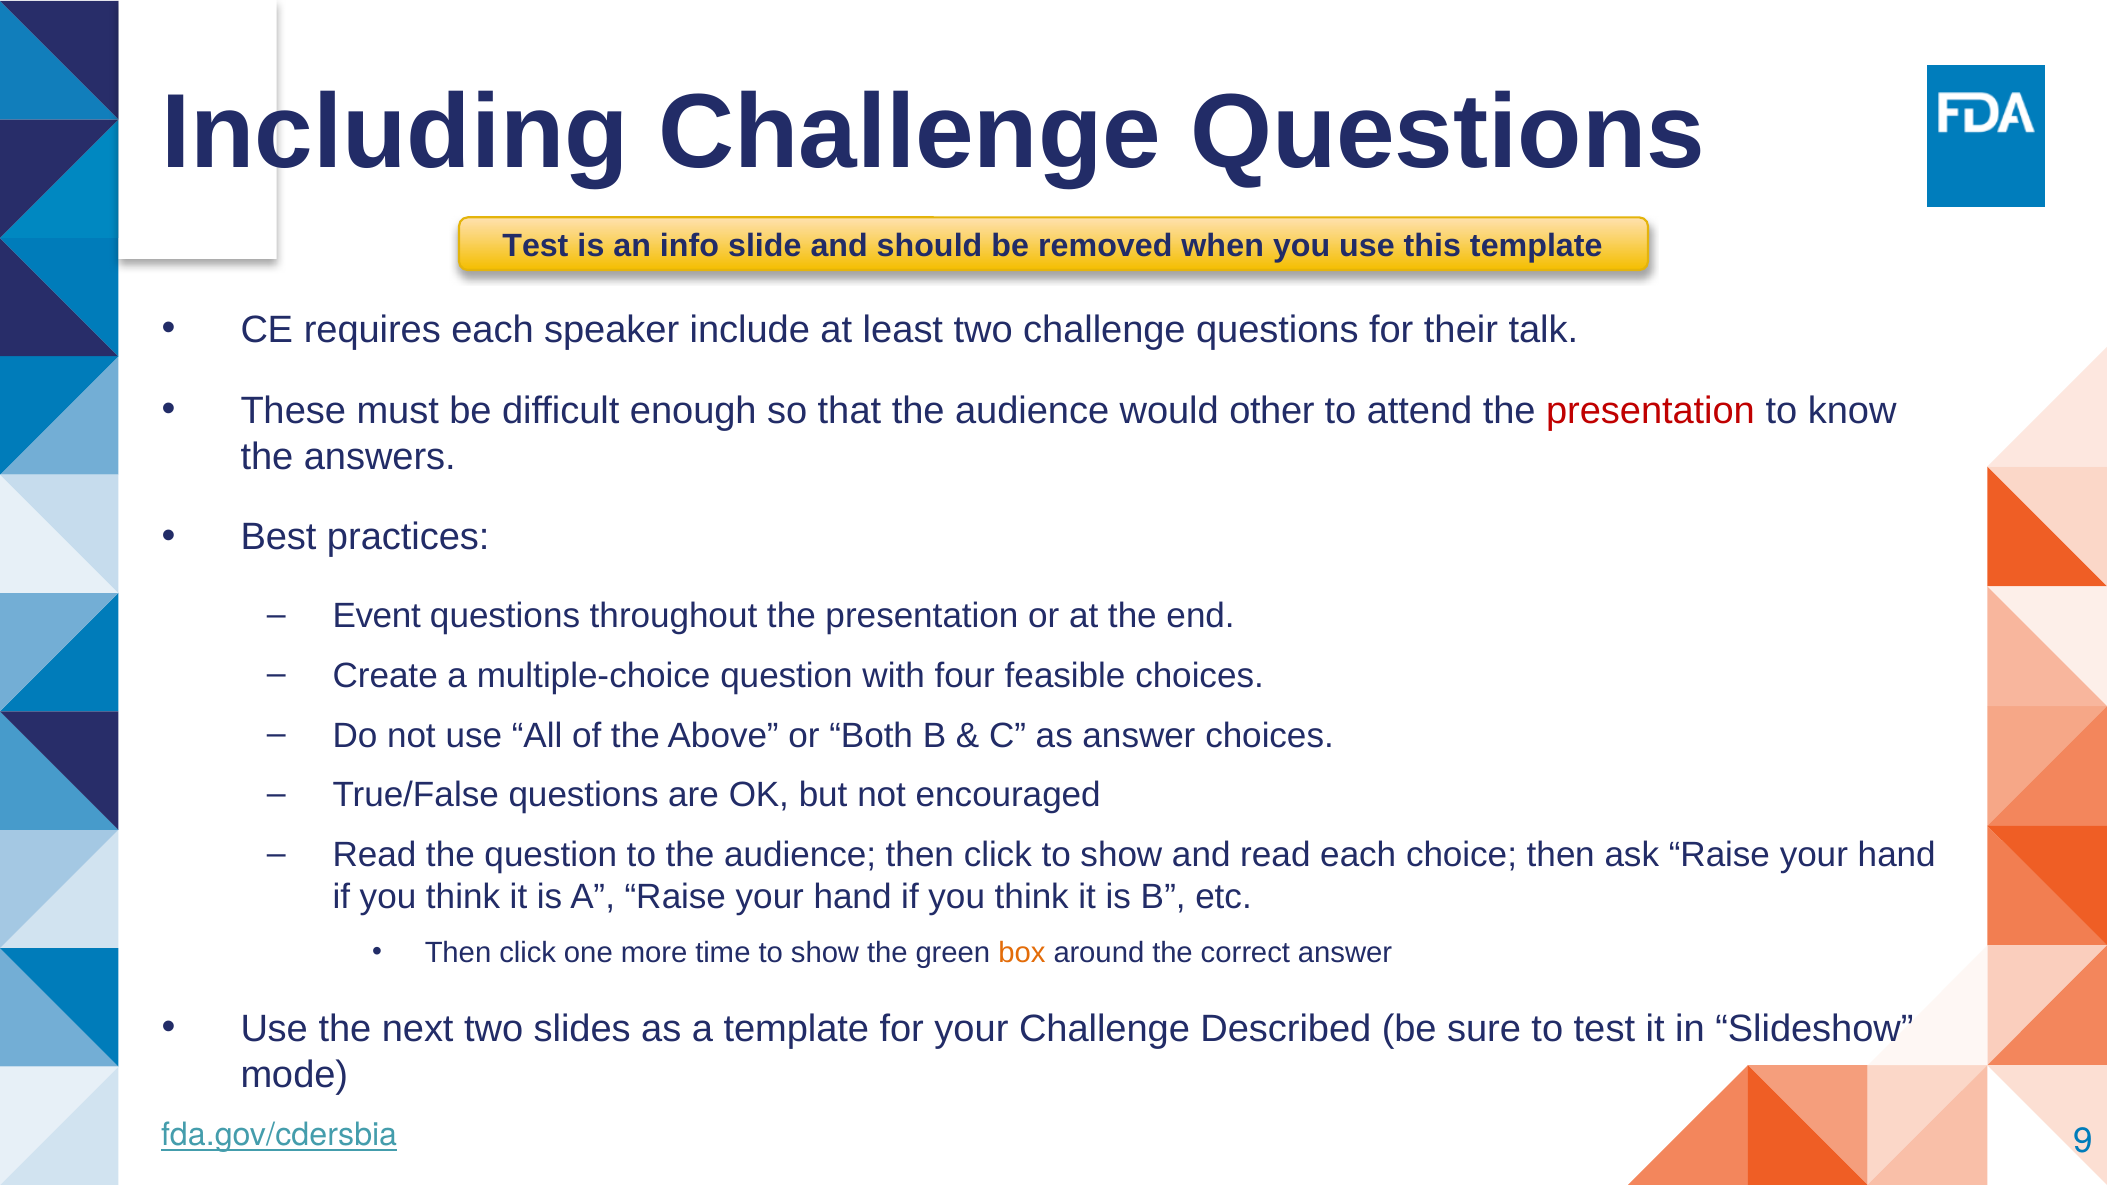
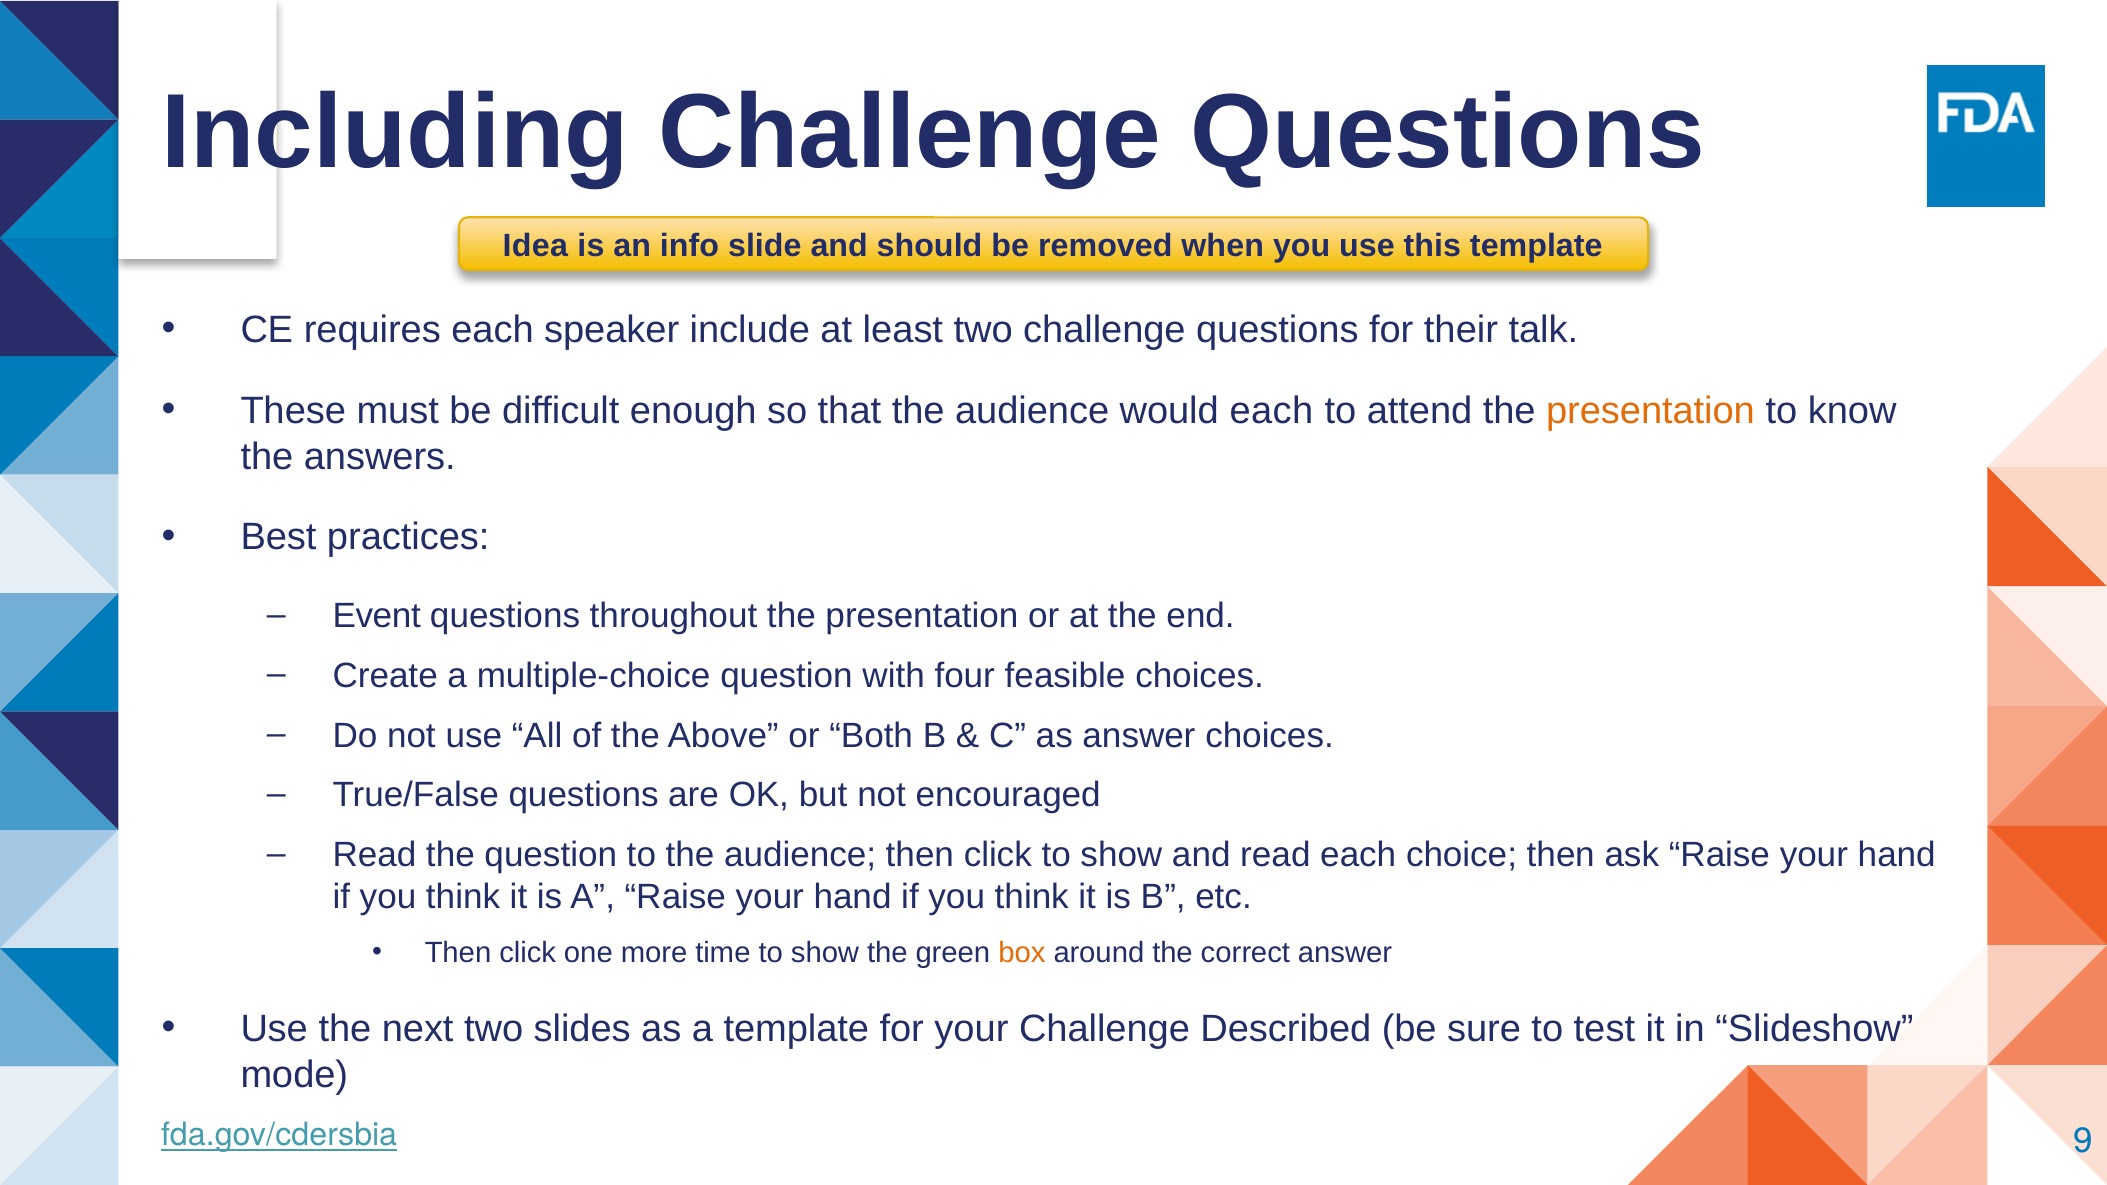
Test at (535, 246): Test -> Idea
would other: other -> each
presentation at (1650, 411) colour: red -> orange
